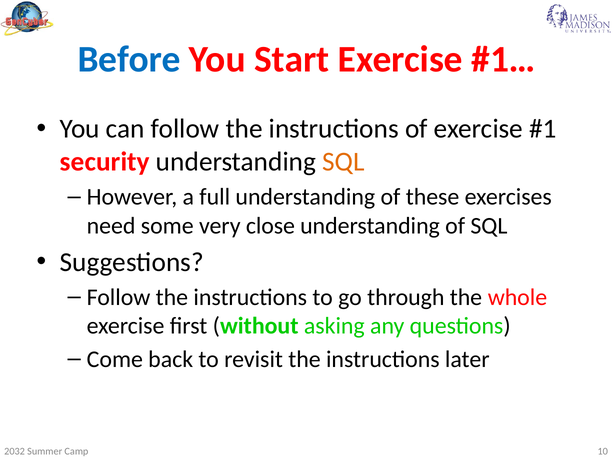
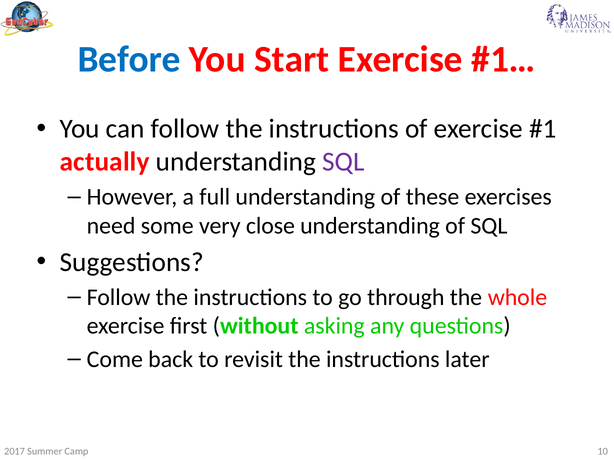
security: security -> actually
SQL at (343, 162) colour: orange -> purple
2032: 2032 -> 2017
